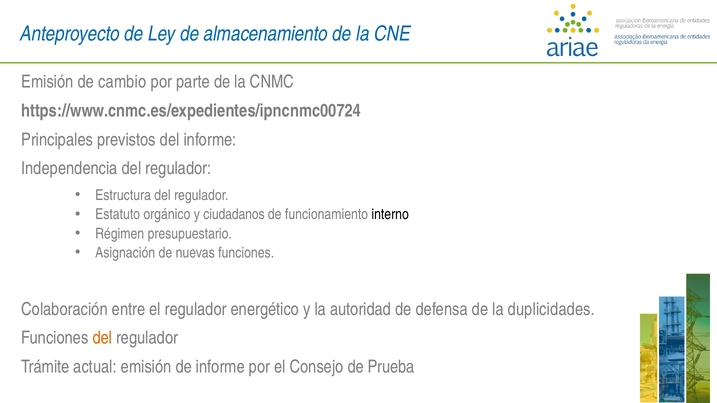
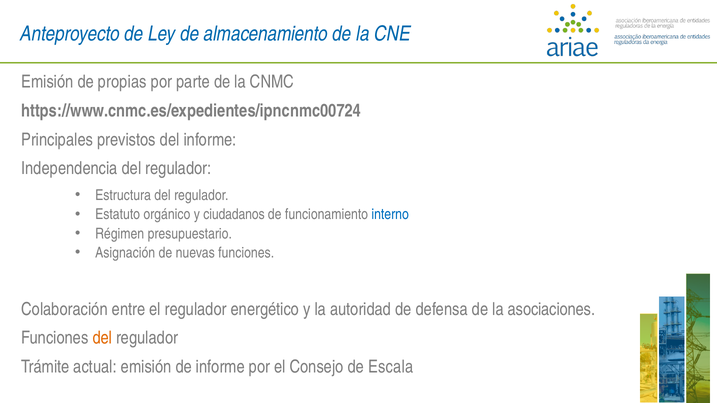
cambio: cambio -> propias
interno colour: black -> blue
duplicidades: duplicidades -> asociaciones
Prueba: Prueba -> Escala
